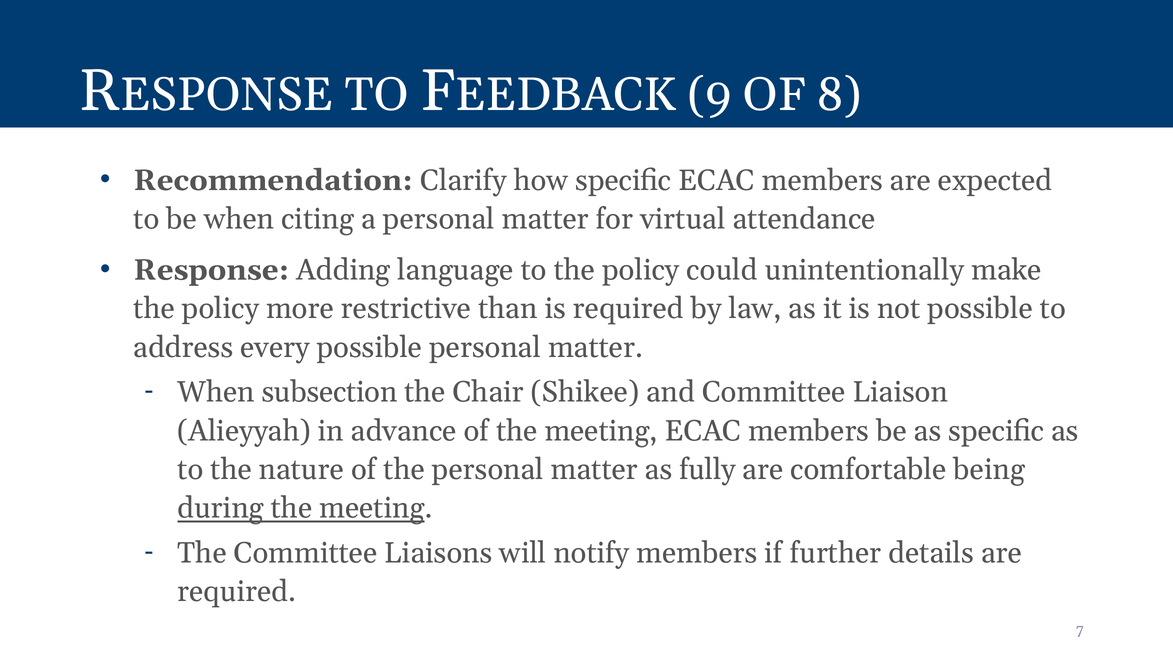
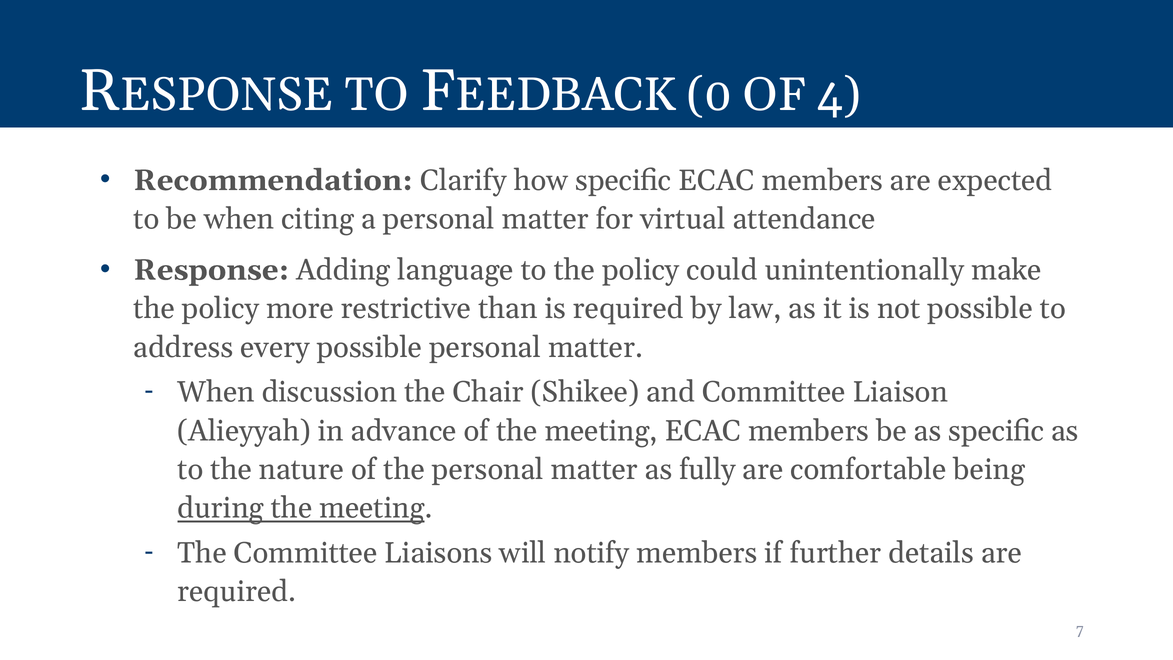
9: 9 -> 0
8: 8 -> 4
subsection: subsection -> discussion
